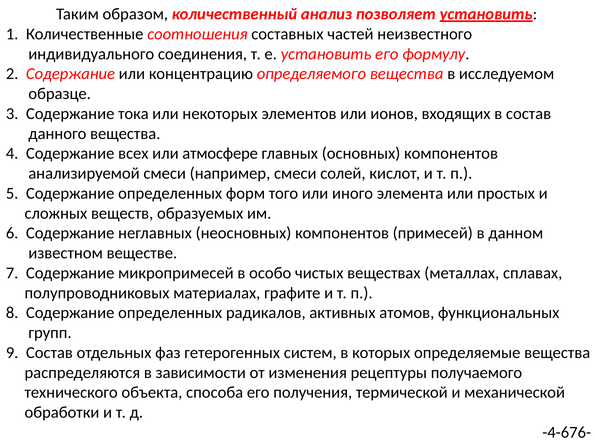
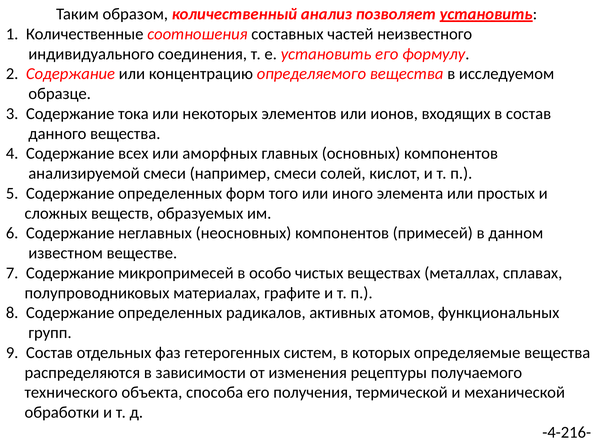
атмосфере: атмосфере -> аморфных
-4-676-: -4-676- -> -4-216-
